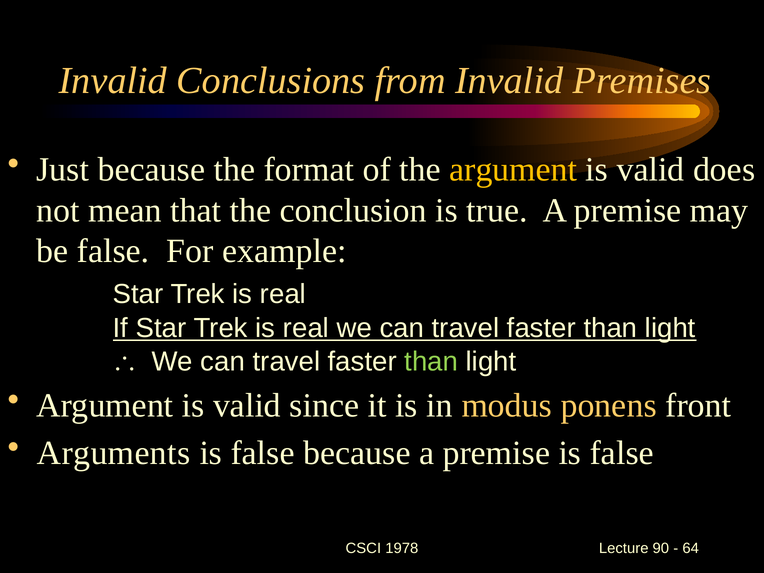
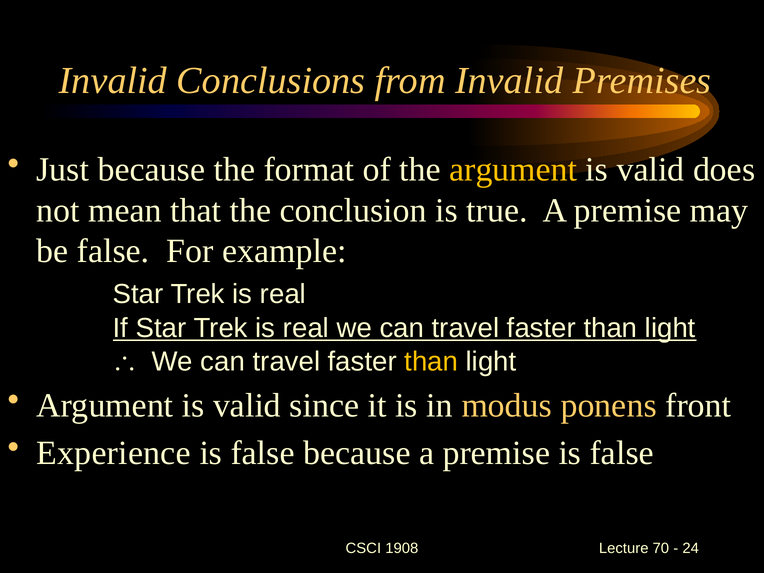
than at (431, 361) colour: light green -> yellow
Arguments: Arguments -> Experience
1978: 1978 -> 1908
90: 90 -> 70
64: 64 -> 24
